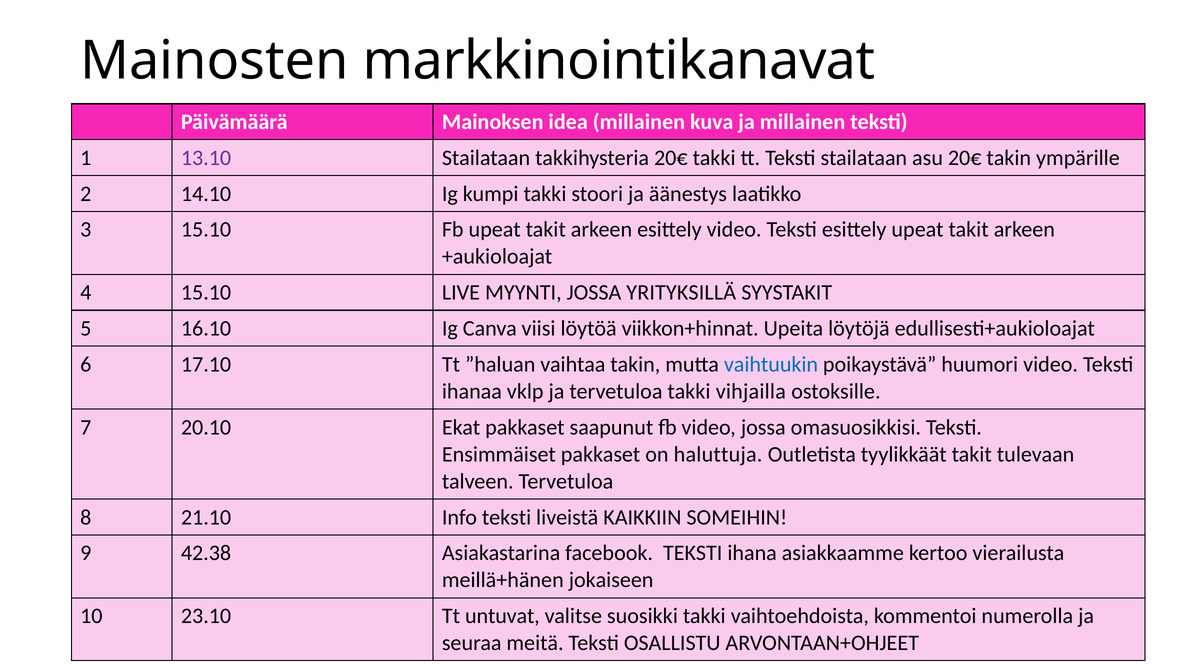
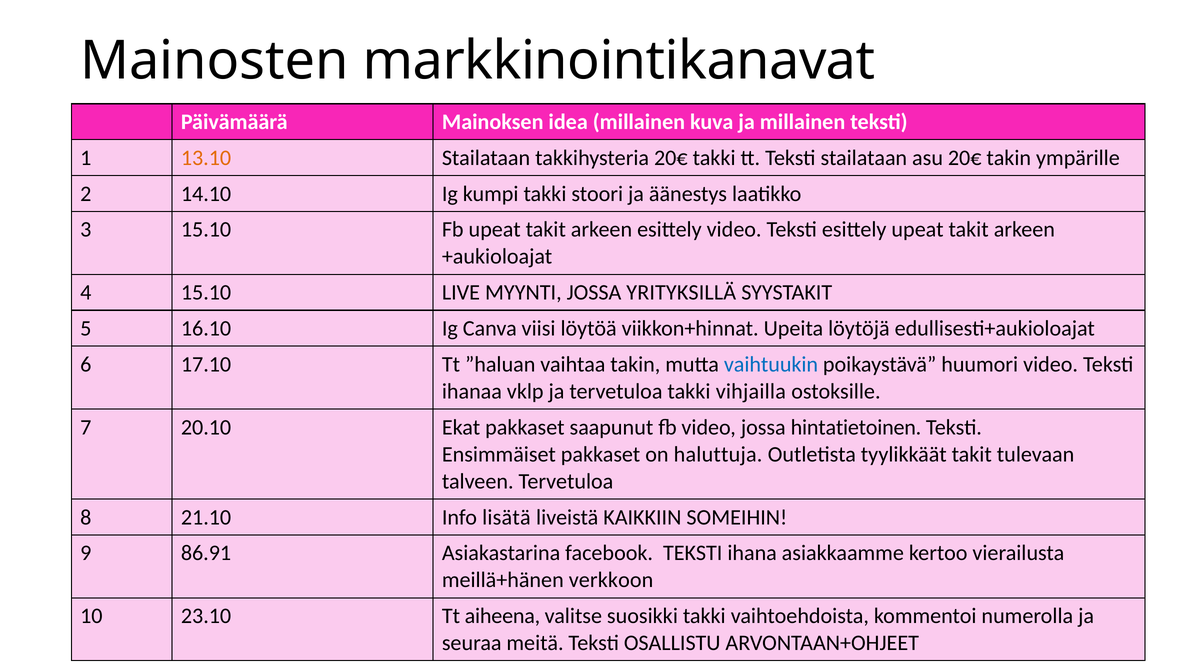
13.10 colour: purple -> orange
omasuosikkisi: omasuosikkisi -> hintatietoinen
Info teksti: teksti -> lisätä
42.38: 42.38 -> 86.91
jokaiseen: jokaiseen -> verkkoon
untuvat: untuvat -> aiheena
